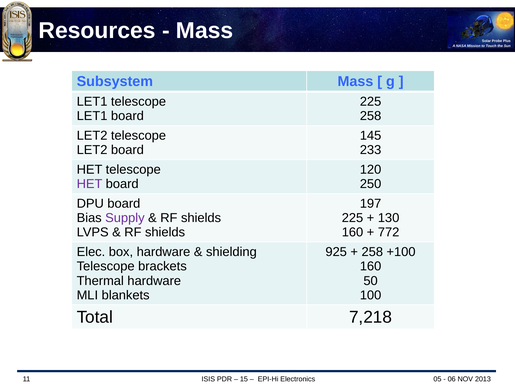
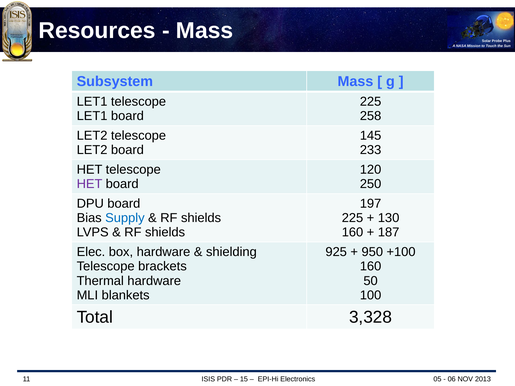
Supply colour: purple -> blue
772: 772 -> 187
258 at (372, 252): 258 -> 950
7,218: 7,218 -> 3,328
